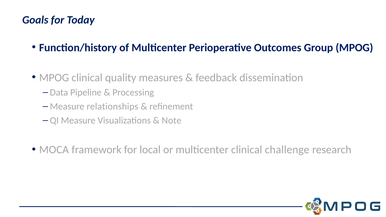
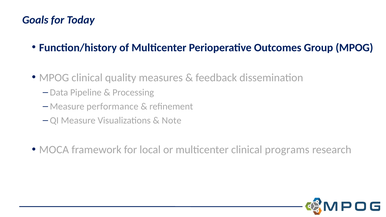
relationships: relationships -> performance
challenge: challenge -> programs
